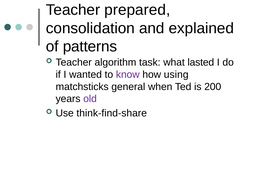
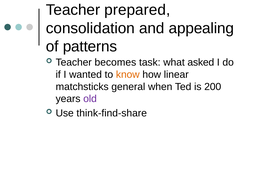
explained: explained -> appealing
algorithm: algorithm -> becomes
lasted: lasted -> asked
know colour: purple -> orange
using: using -> linear
